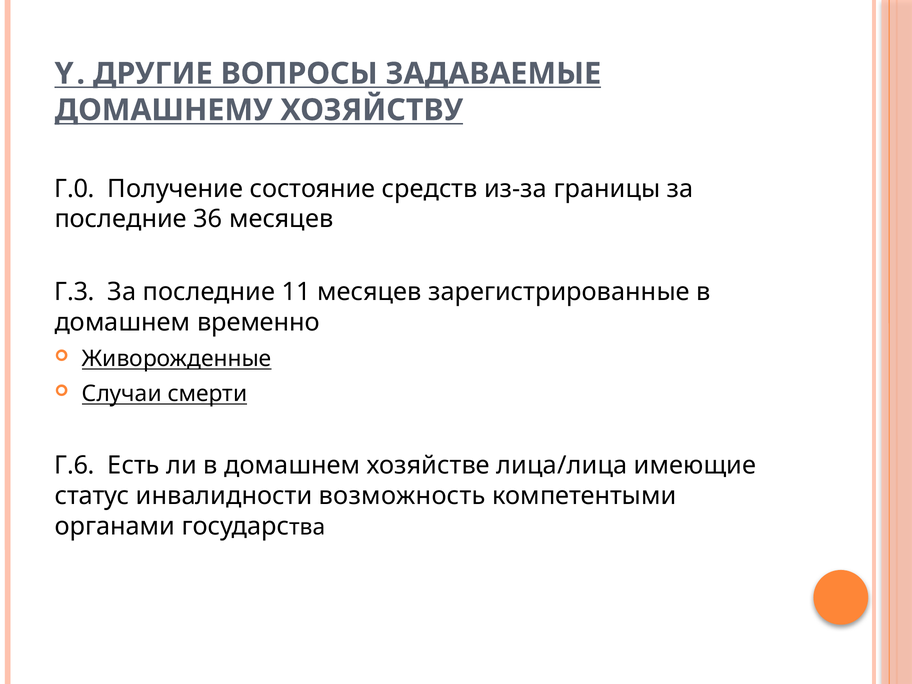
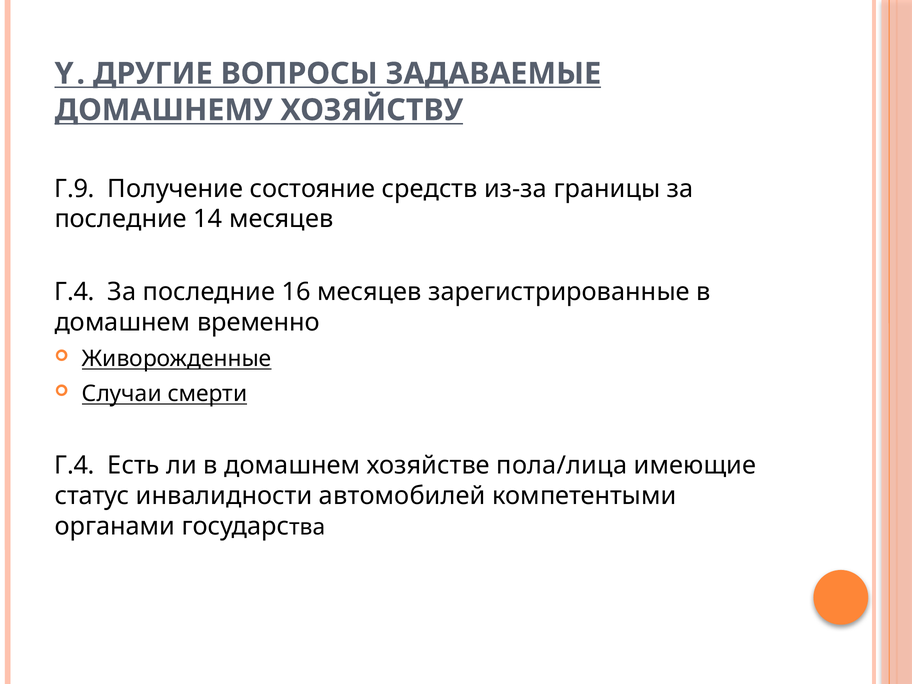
Г.0: Г.0 -> Г.9
36: 36 -> 14
Г.3 at (75, 292): Г.3 -> Г.4
11: 11 -> 16
Г.6 at (75, 465): Г.6 -> Г.4
лица/лица: лица/лица -> пола/лица
возможность: возможность -> автомобилей
